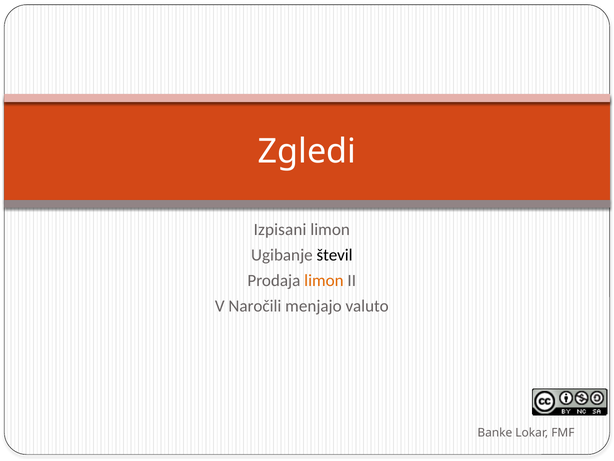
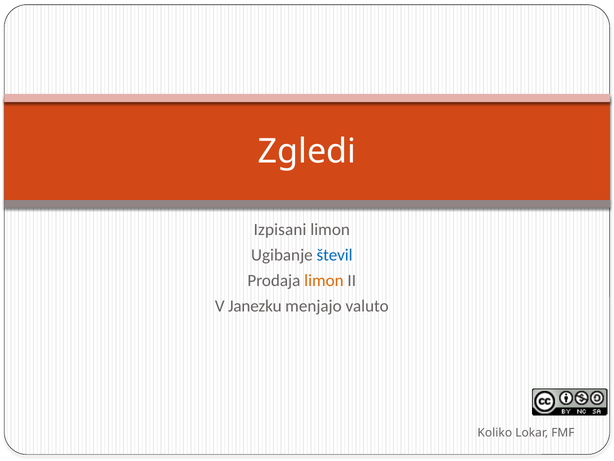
števil colour: black -> blue
Naročili: Naročili -> Janezku
Banke: Banke -> Koliko
